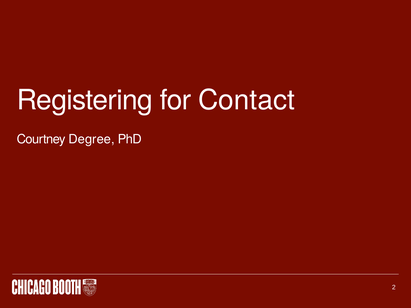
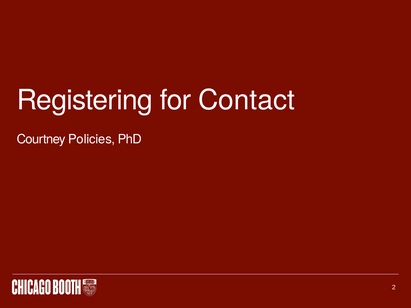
Degree: Degree -> Policies
